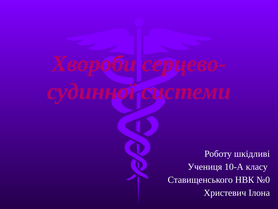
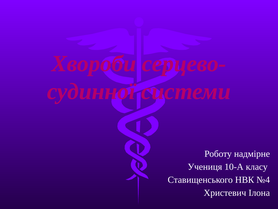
шкідливі: шкідливі -> надмірне
№0: №0 -> №4
